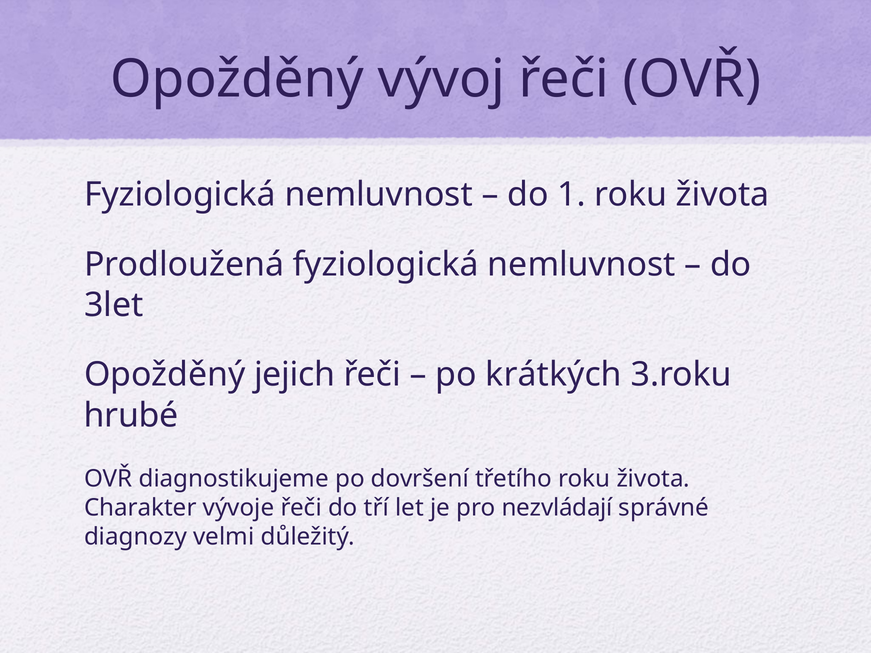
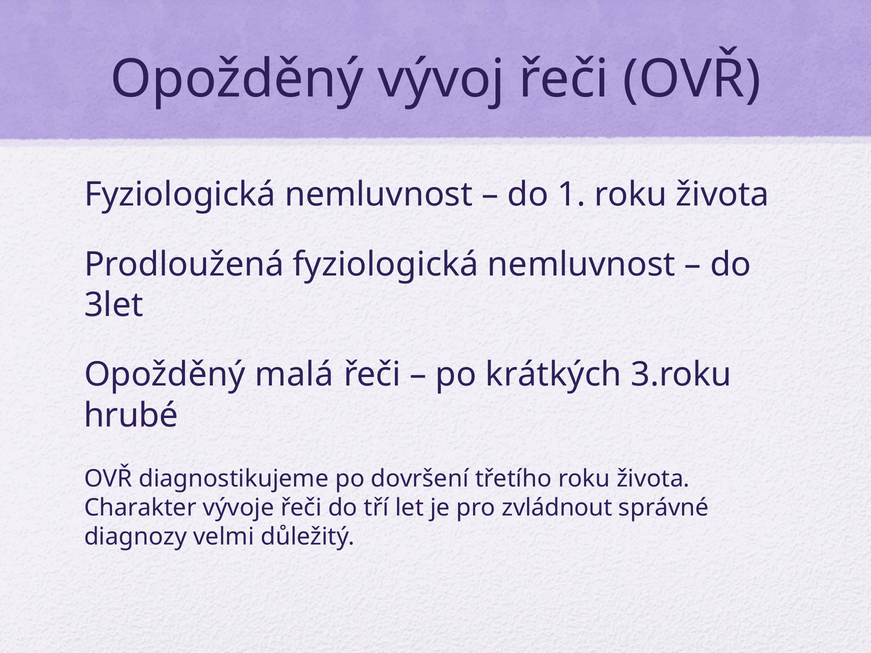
jejich: jejich -> malá
nezvládají: nezvládají -> zvládnout
